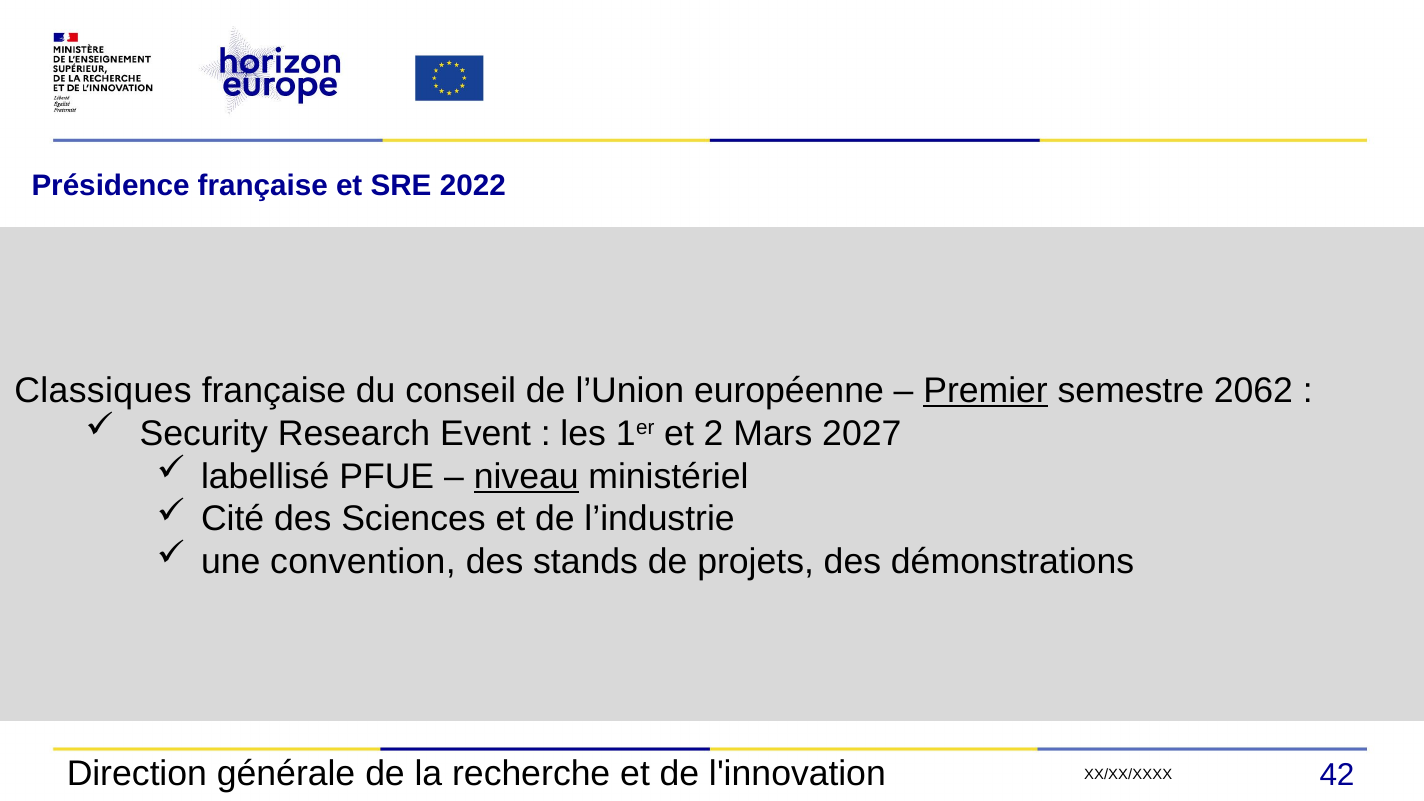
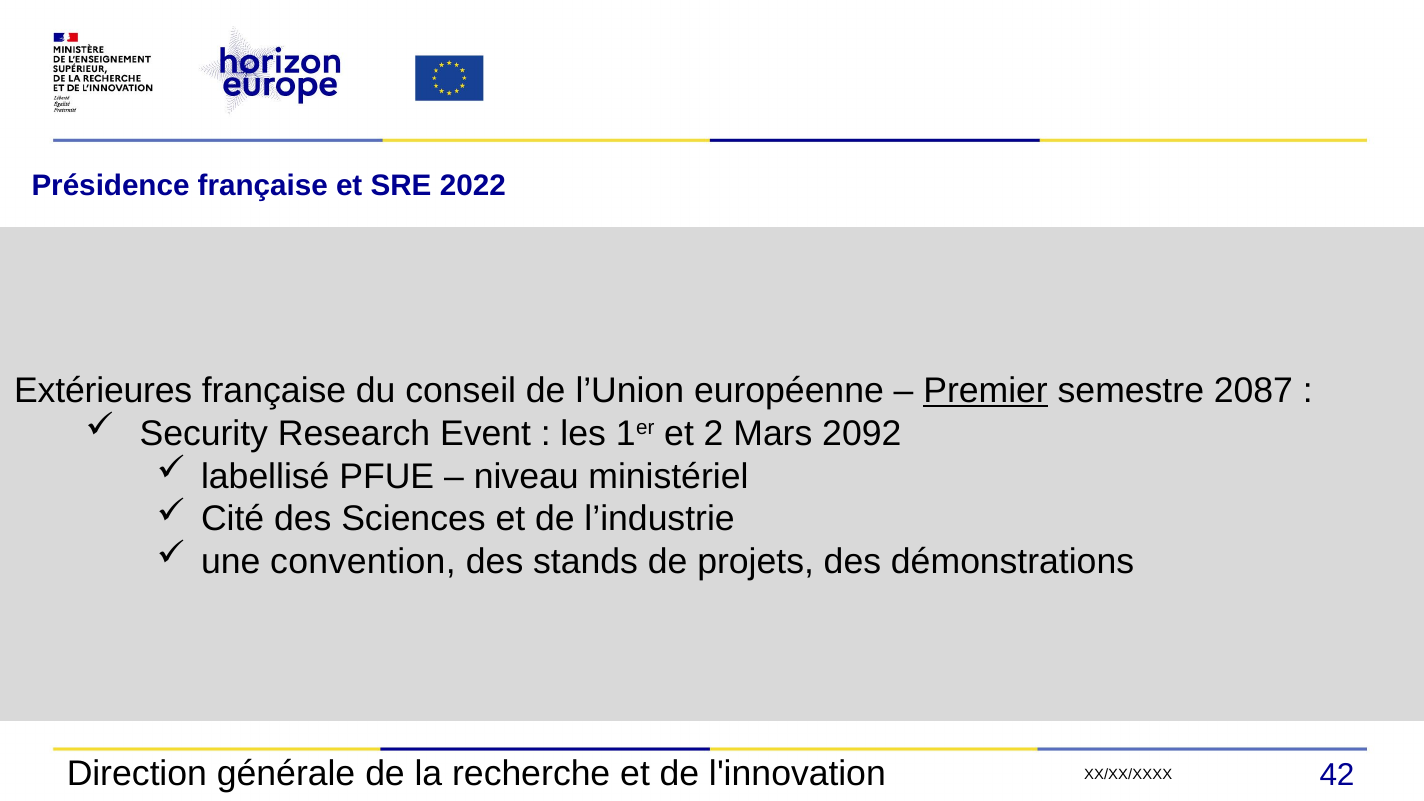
Classiques: Classiques -> Extérieures
2062: 2062 -> 2087
2027: 2027 -> 2092
niveau underline: present -> none
